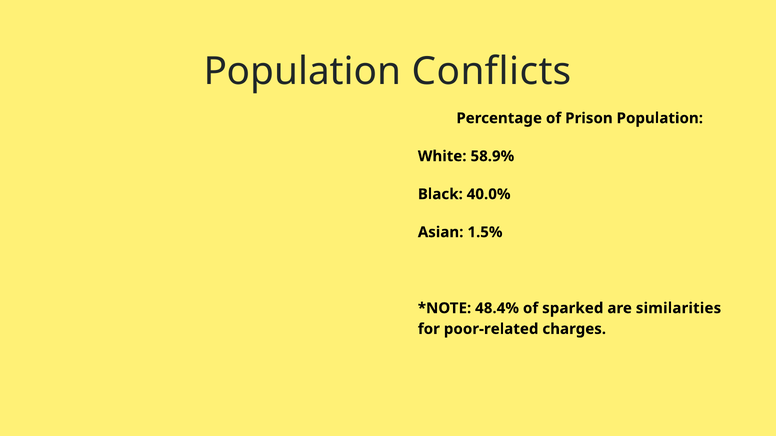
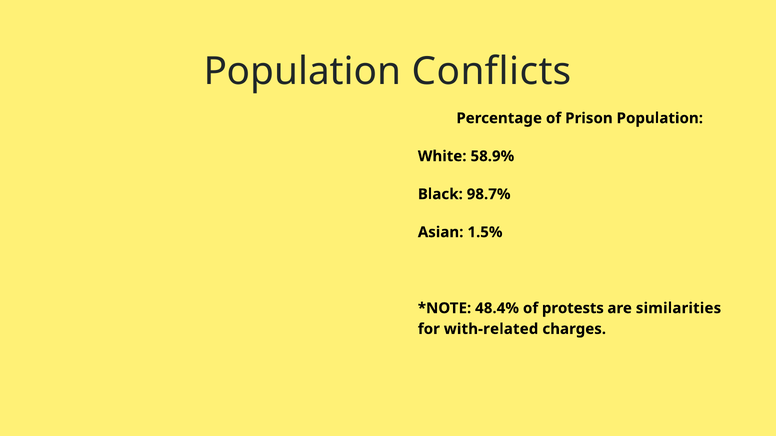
40.0%: 40.0% -> 98.7%
sparked: sparked -> protests
poor-related: poor-related -> with-related
